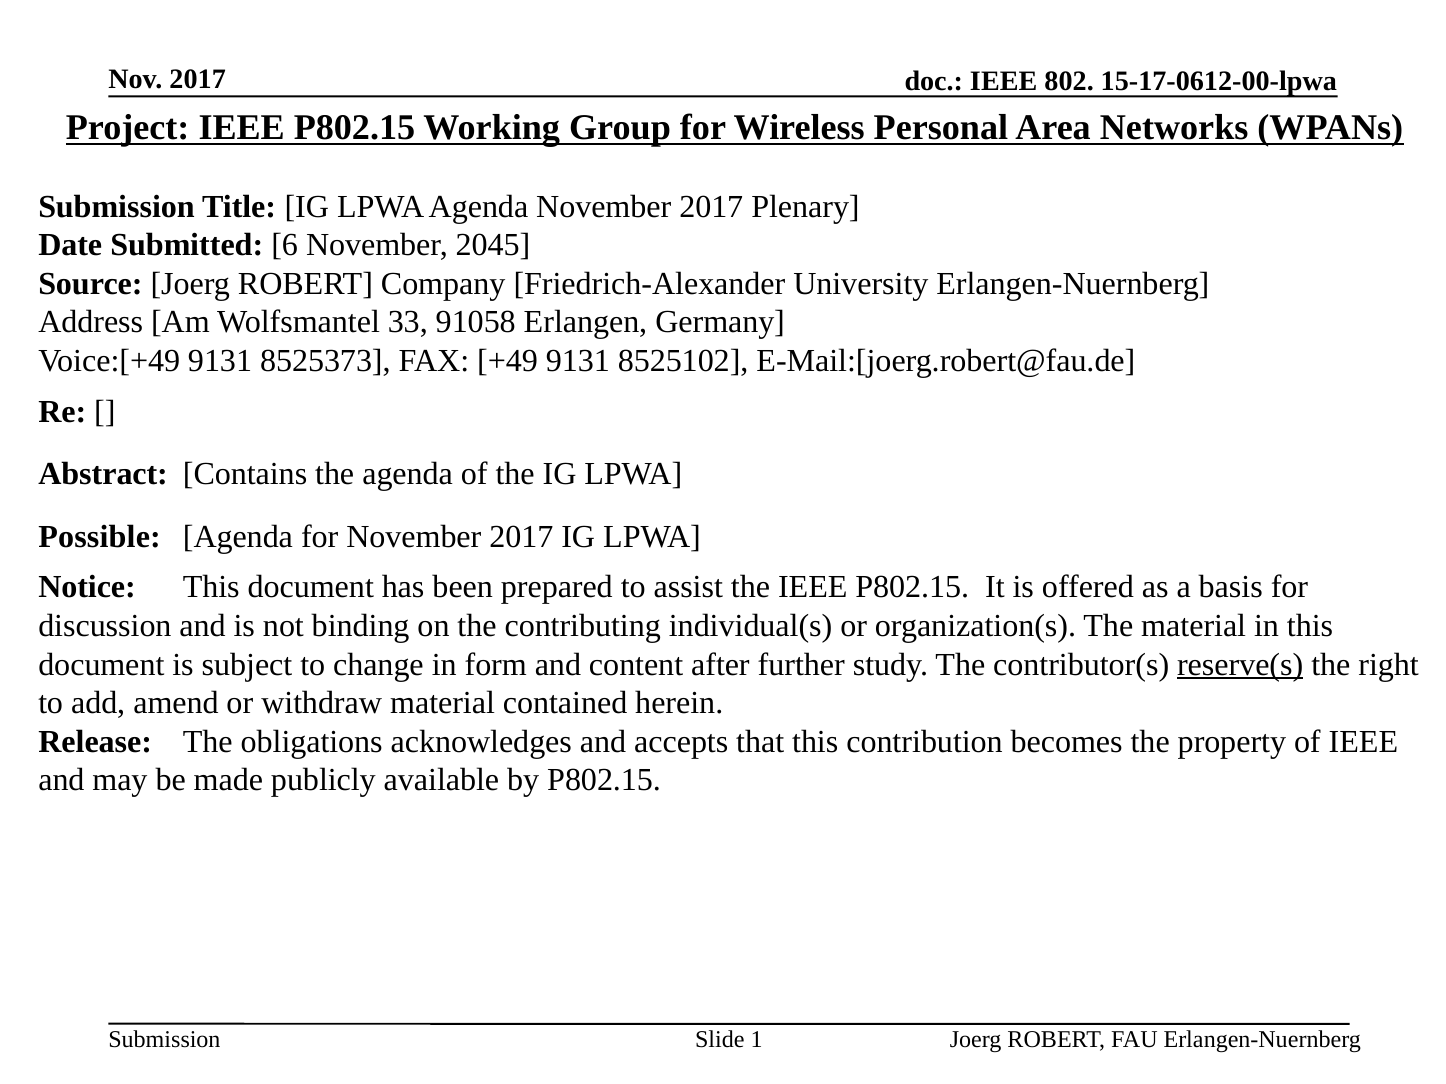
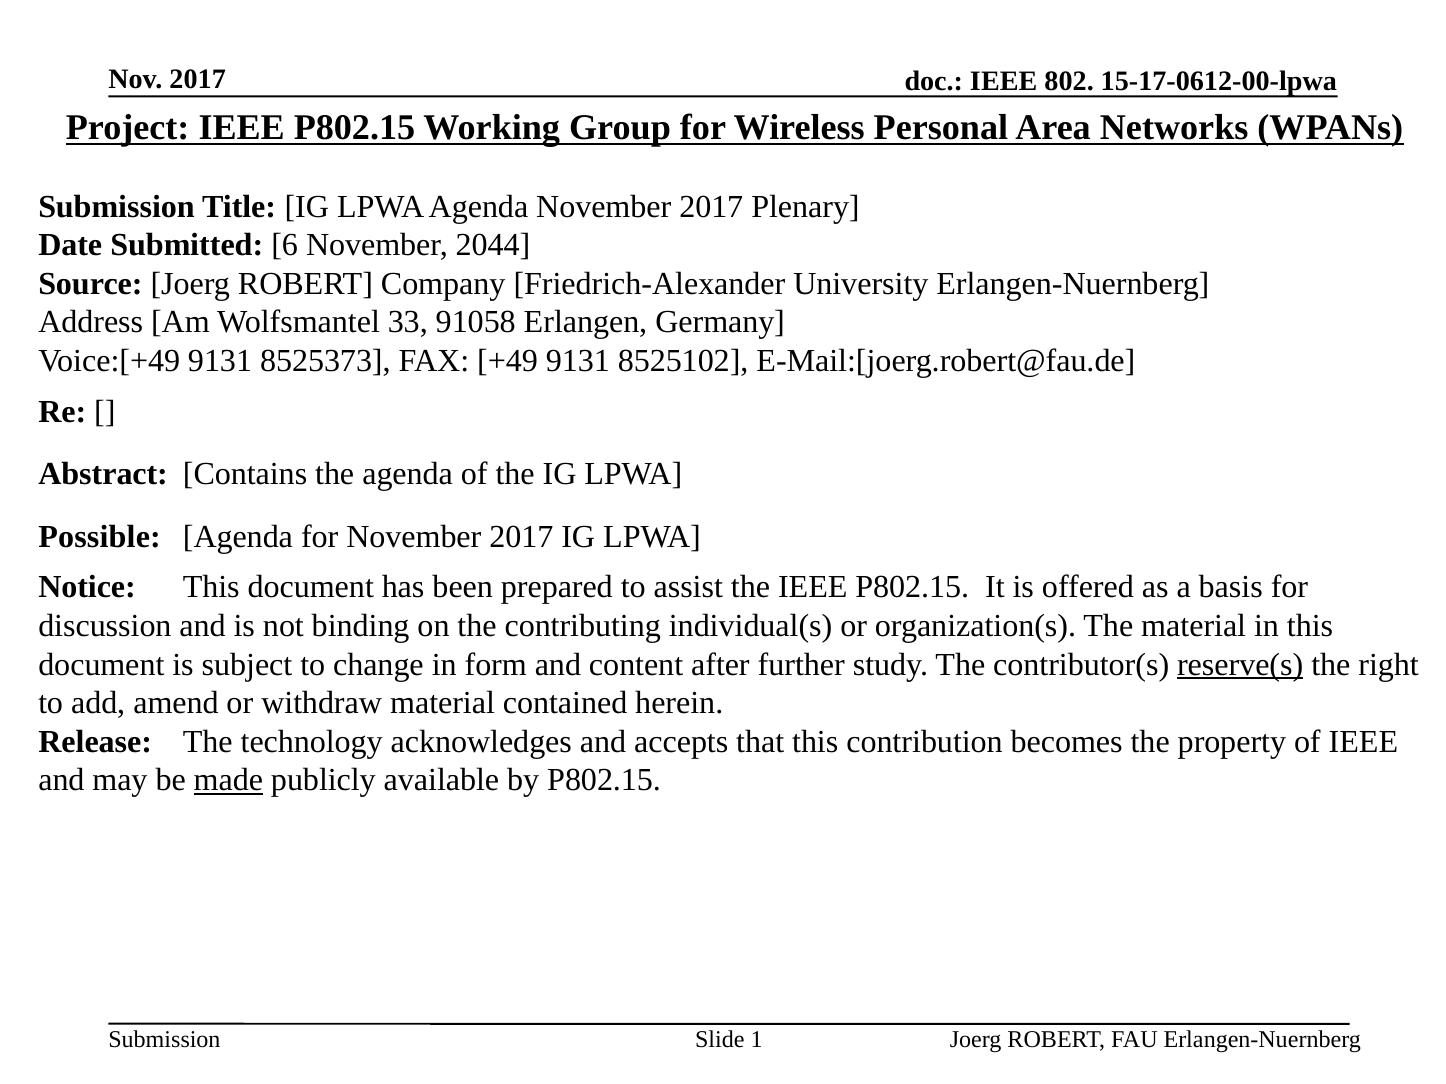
2045: 2045 -> 2044
obligations: obligations -> technology
made underline: none -> present
